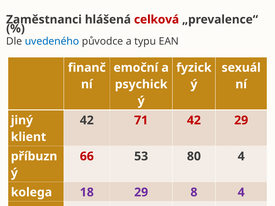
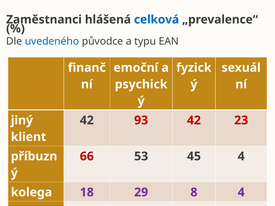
celková colour: red -> blue
71: 71 -> 93
42 29: 29 -> 23
80: 80 -> 45
